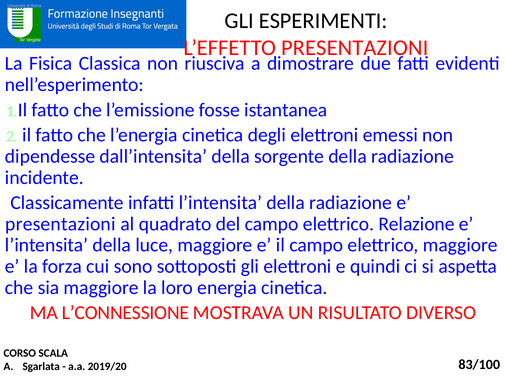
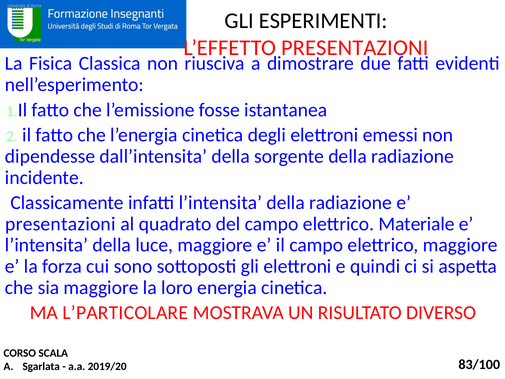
Relazione: Relazione -> Materiale
L’CONNESSIONE: L’CONNESSIONE -> L’PARTICOLARE
